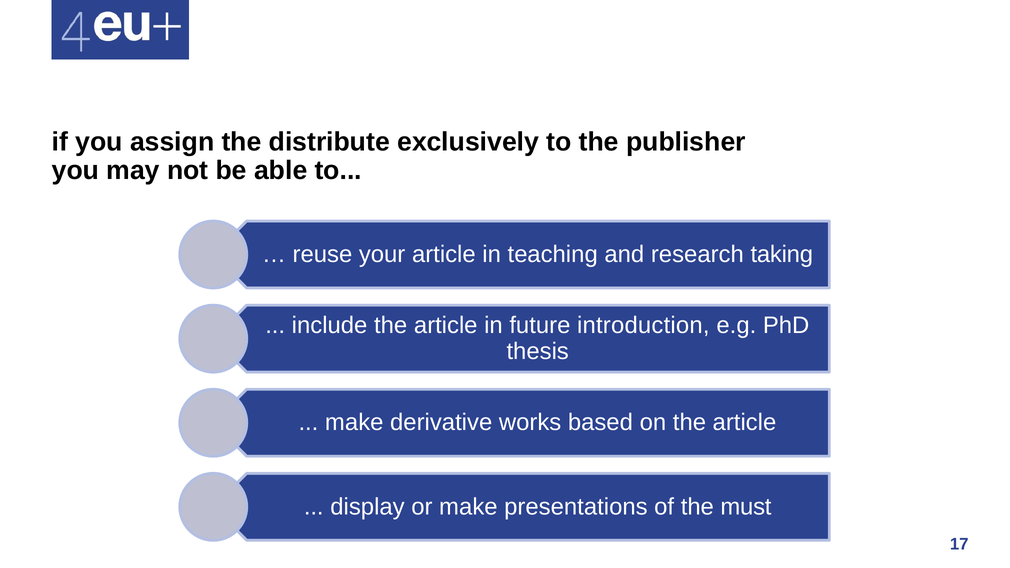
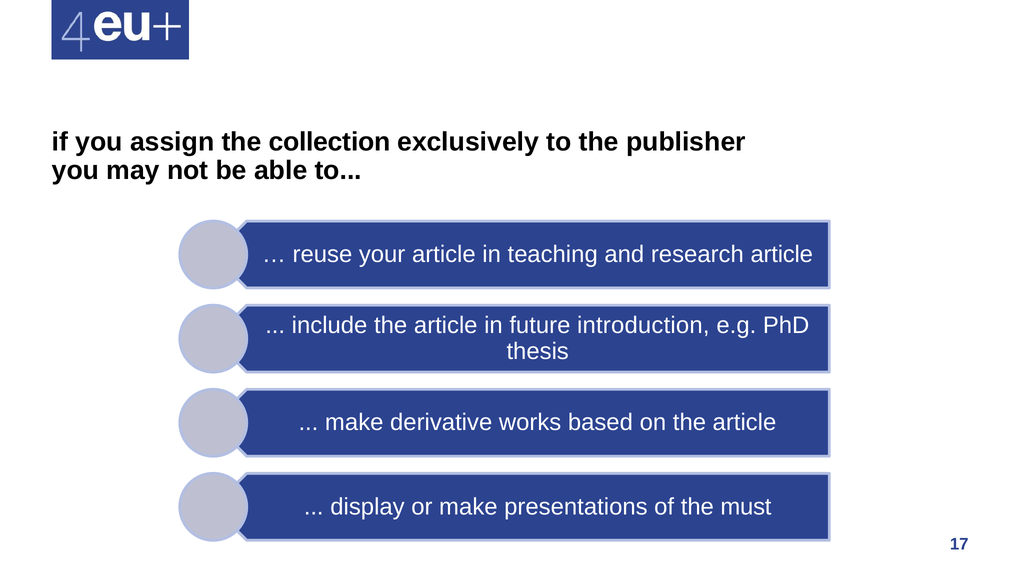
distribute: distribute -> collection
research taking: taking -> article
